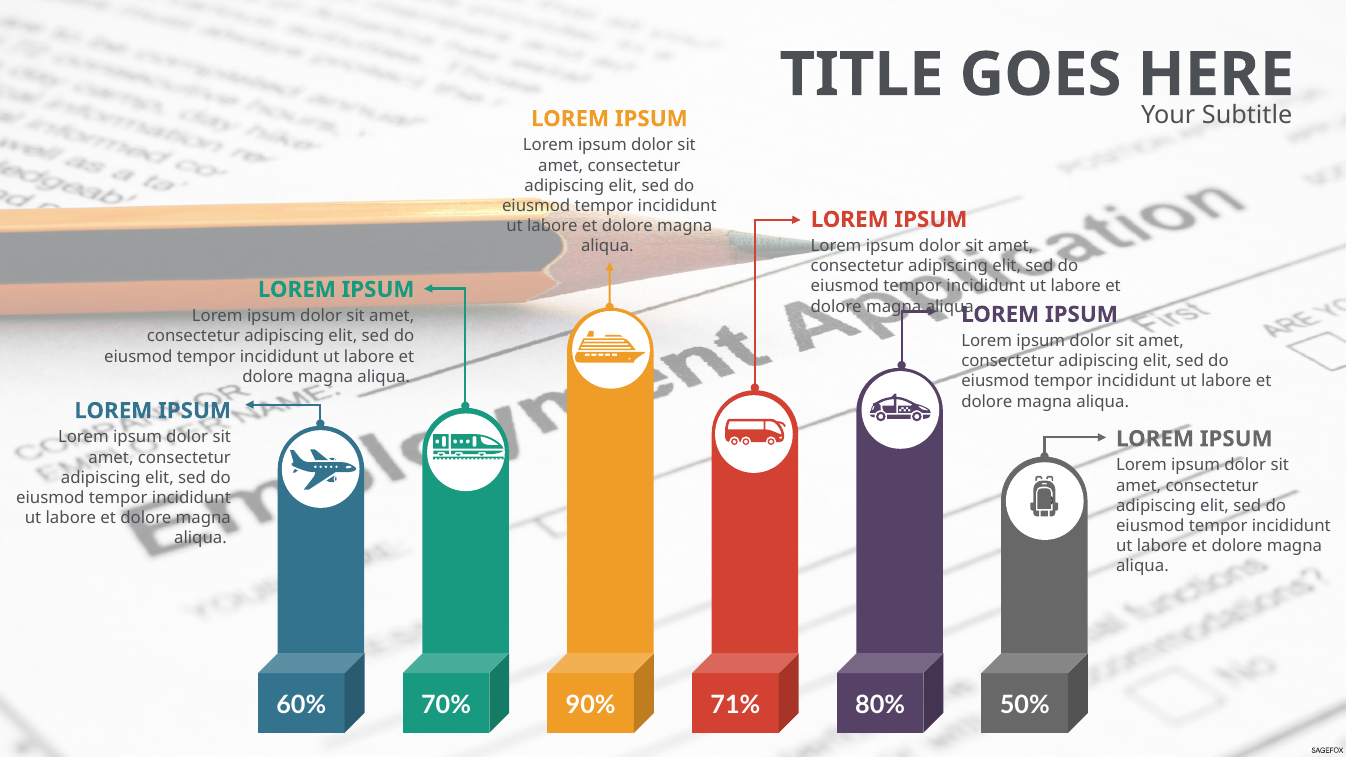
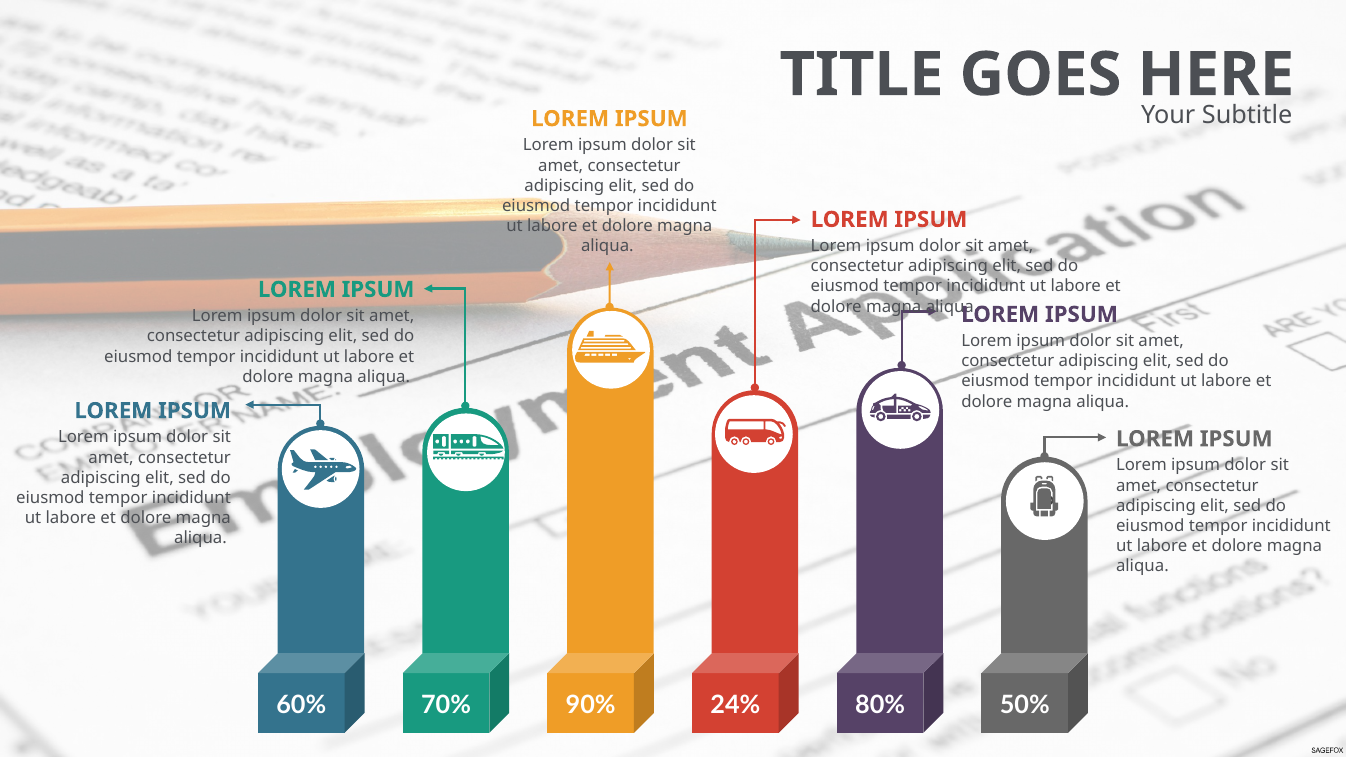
71%: 71% -> 24%
